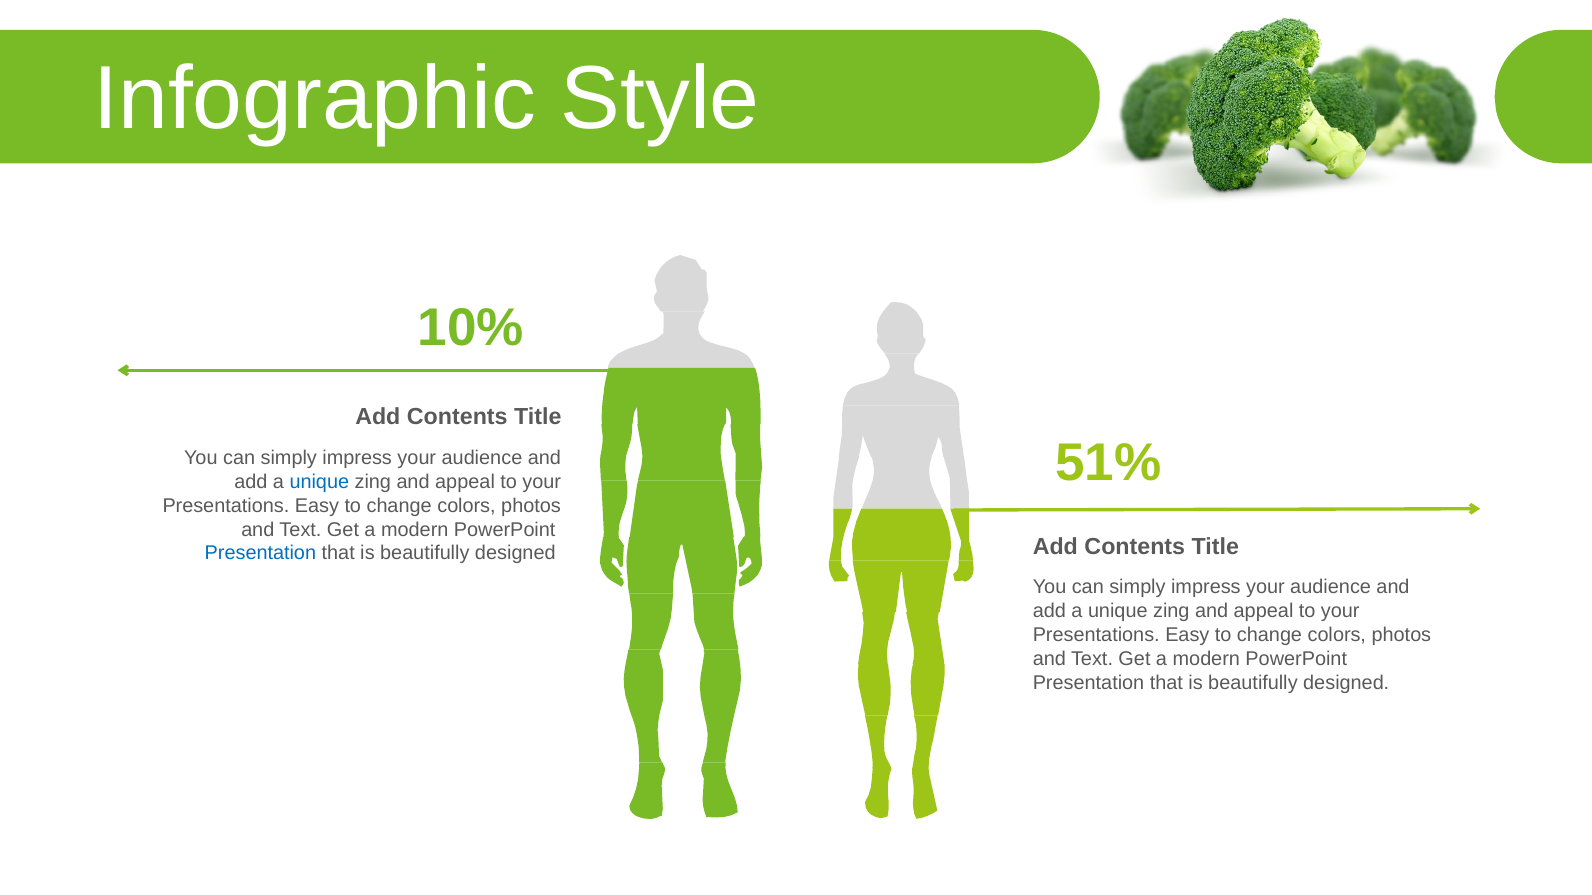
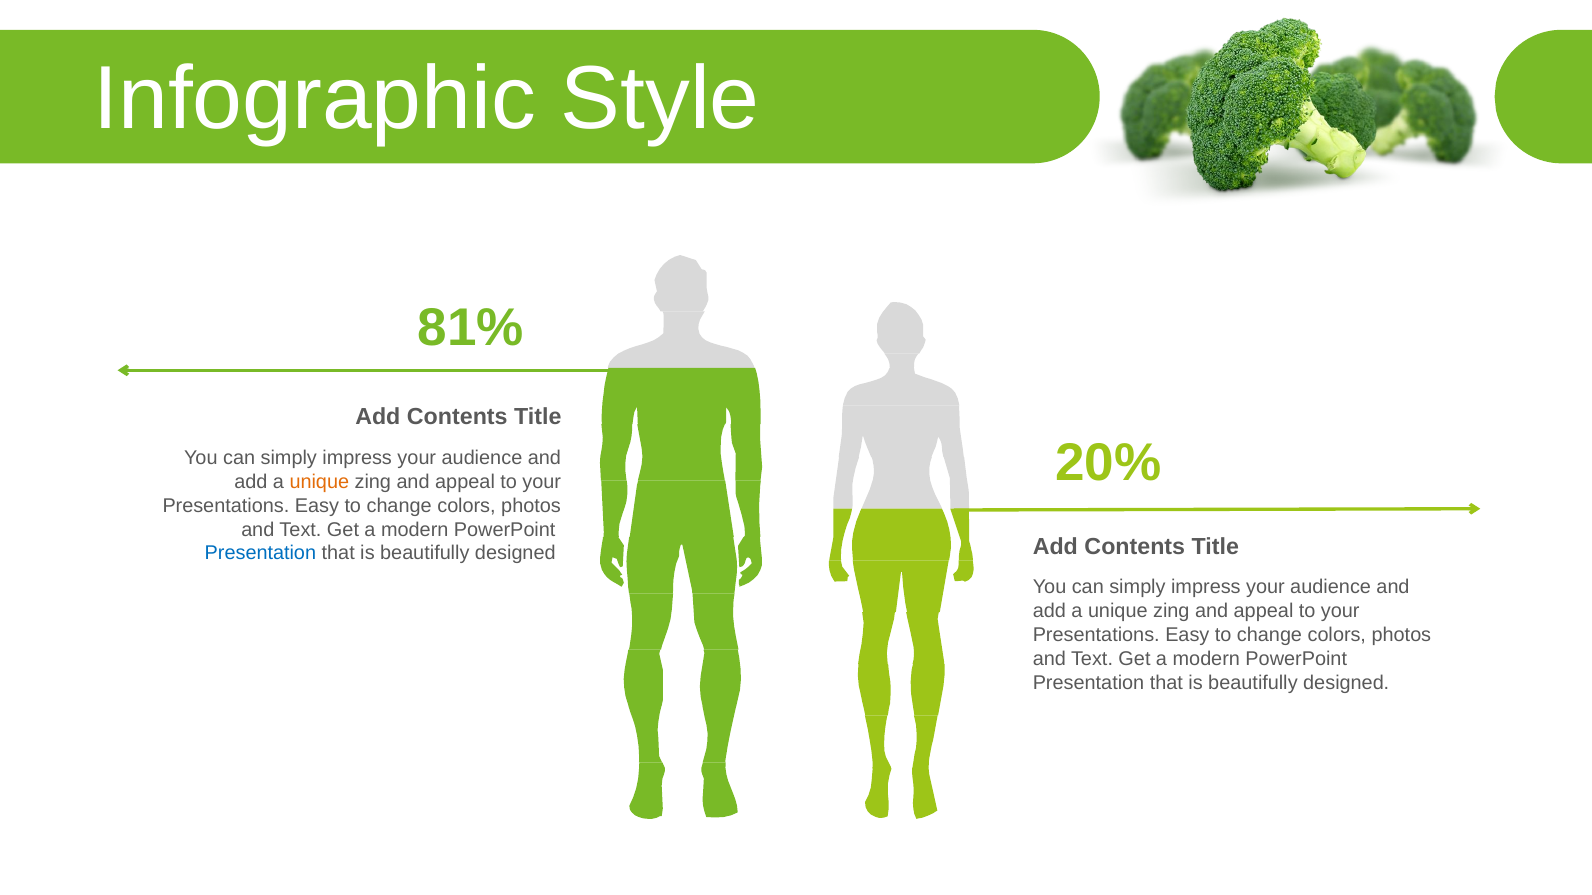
10%: 10% -> 81%
51%: 51% -> 20%
unique at (319, 482) colour: blue -> orange
